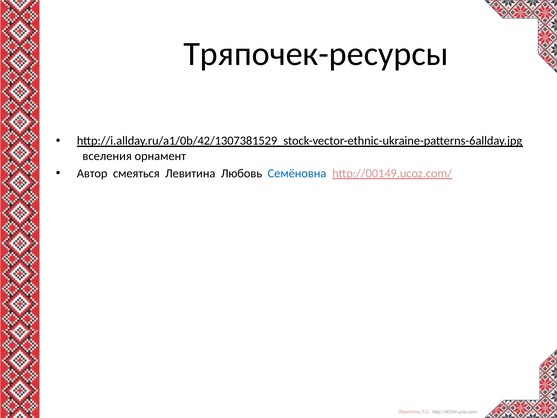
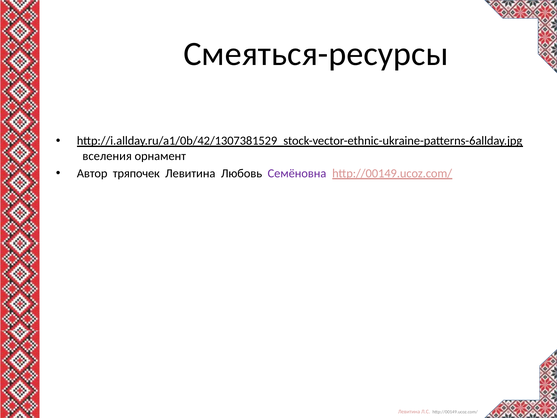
Тряпочек-ресурсы: Тряпочек-ресурсы -> Смеяться-ресурсы
смеяться: смеяться -> тряпочек
Семёновна colour: blue -> purple
